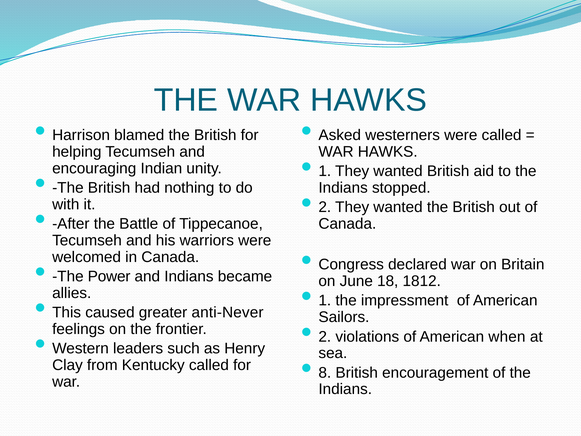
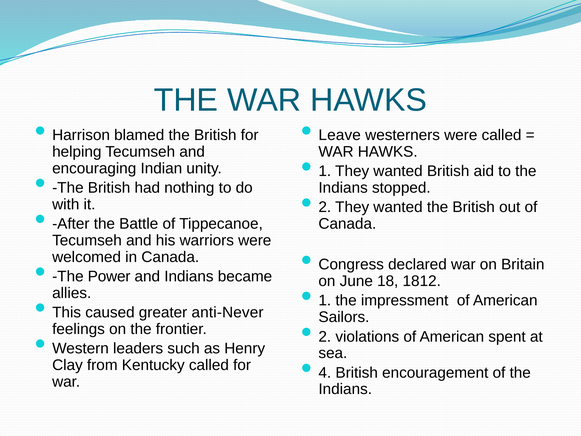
Asked: Asked -> Leave
when: when -> spent
8: 8 -> 4
